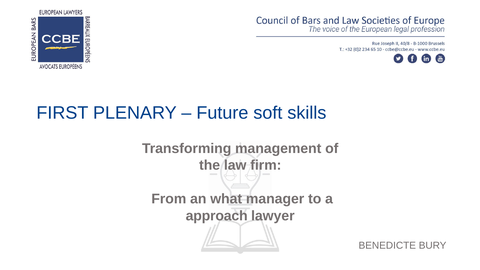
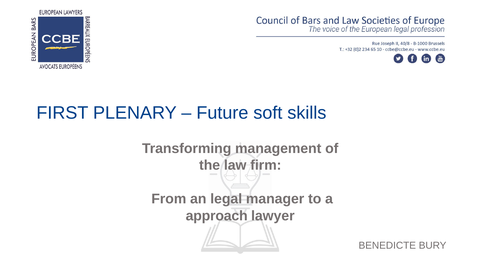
what: what -> legal
